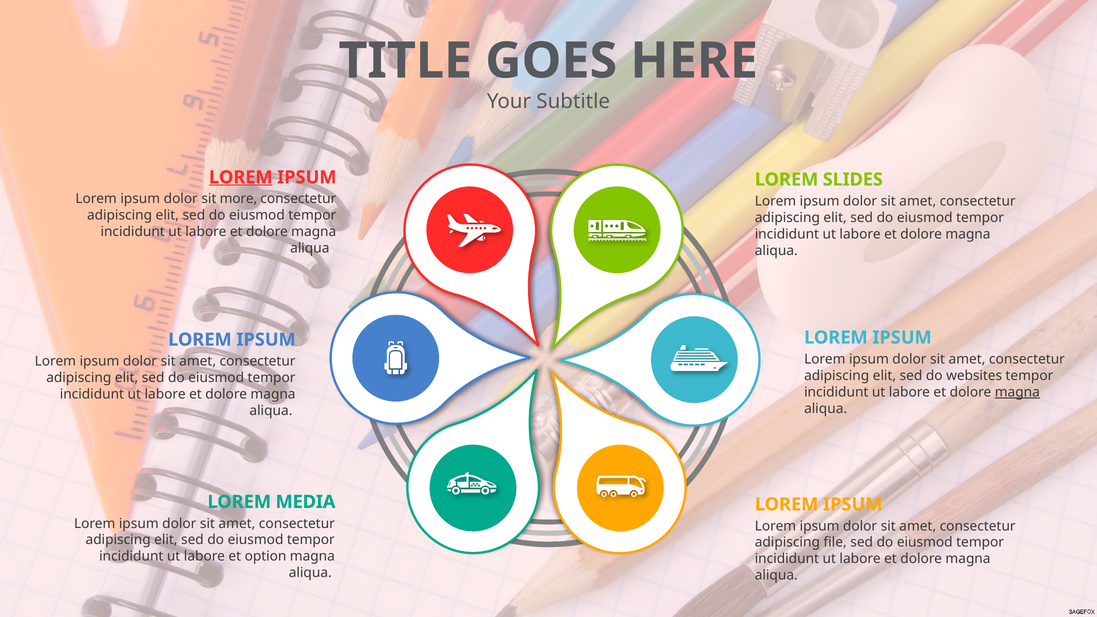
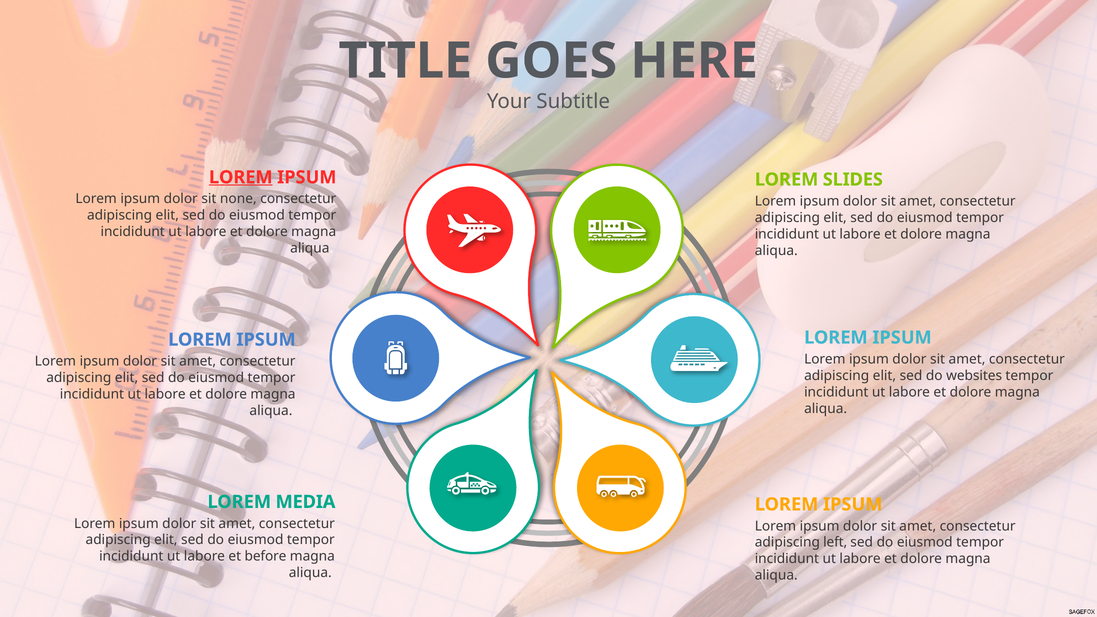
more: more -> none
magna at (1017, 392) underline: present -> none
file: file -> left
option: option -> before
